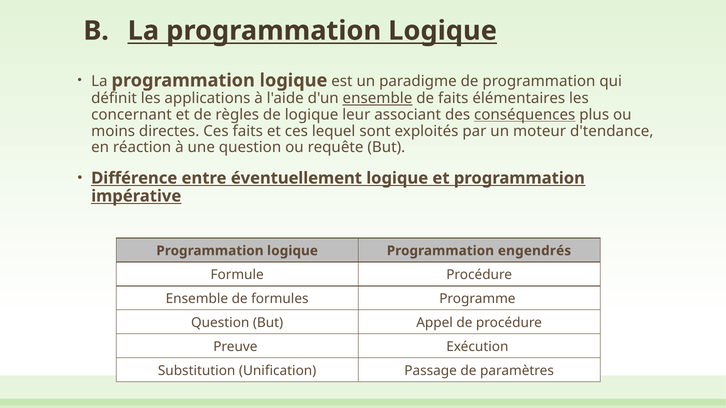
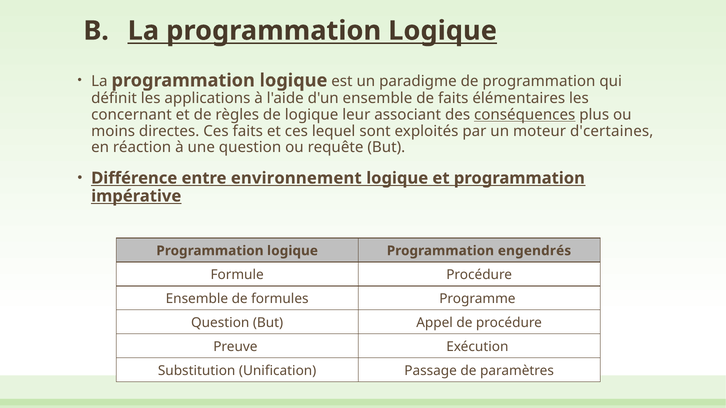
ensemble at (377, 99) underline: present -> none
d'tendance: d'tendance -> d'certaines
éventuellement: éventuellement -> environnement
